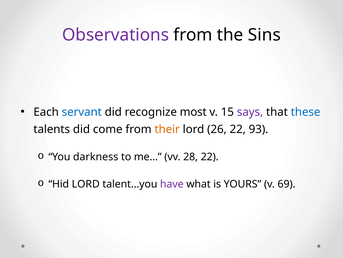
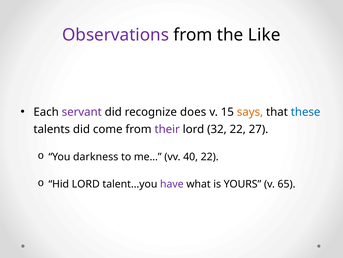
Sins: Sins -> Like
servant colour: blue -> purple
most: most -> does
says colour: purple -> orange
their colour: orange -> purple
26: 26 -> 32
93: 93 -> 27
28: 28 -> 40
69: 69 -> 65
